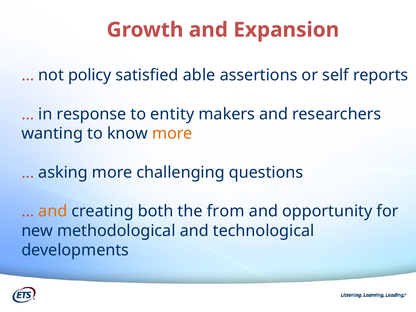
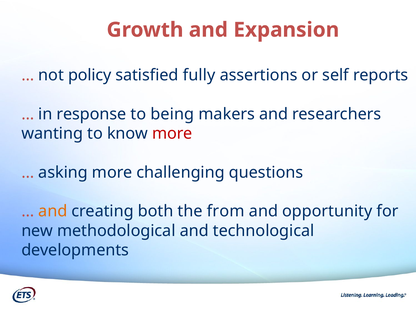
able: able -> fully
entity: entity -> being
more at (172, 134) colour: orange -> red
